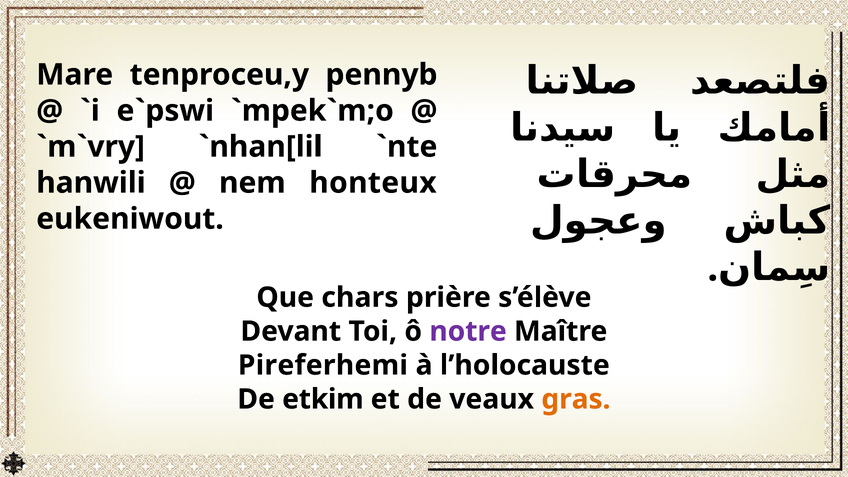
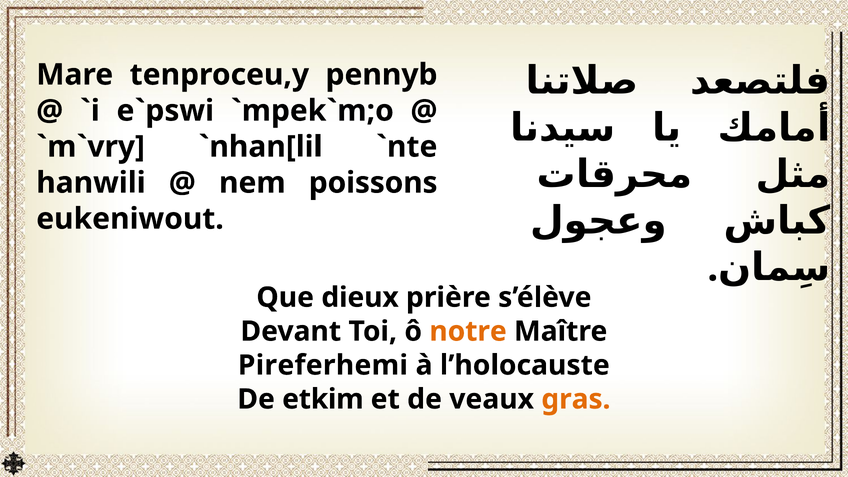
honteux: honteux -> poissons
chars: chars -> dieux
notre colour: purple -> orange
